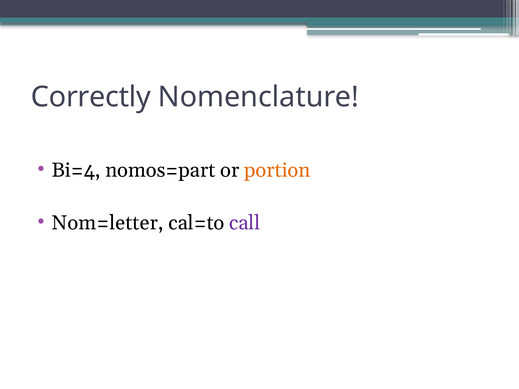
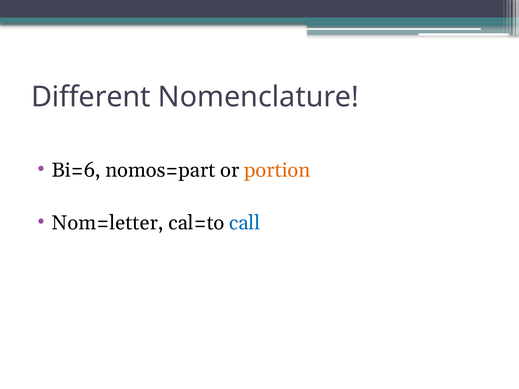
Correctly: Correctly -> Different
Bi=4: Bi=4 -> Bi=6
call colour: purple -> blue
